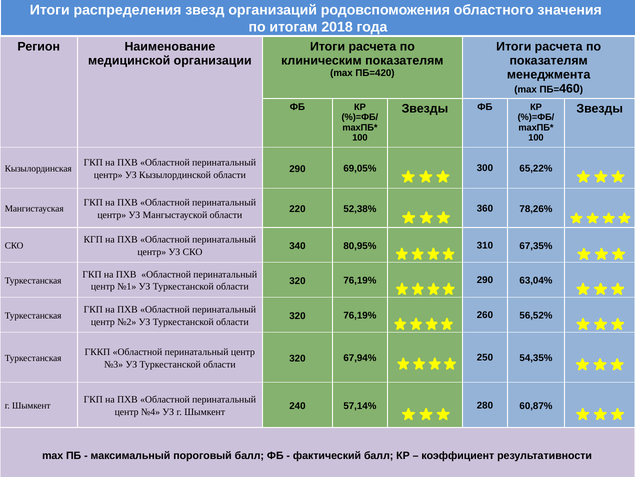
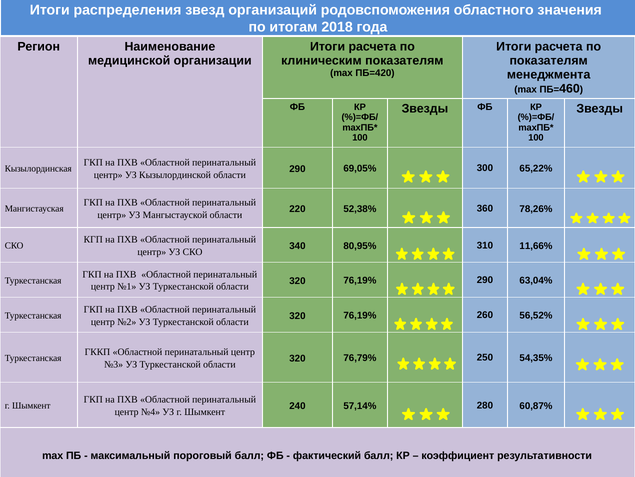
67,35%: 67,35% -> 11,66%
67,94%: 67,94% -> 76,79%
